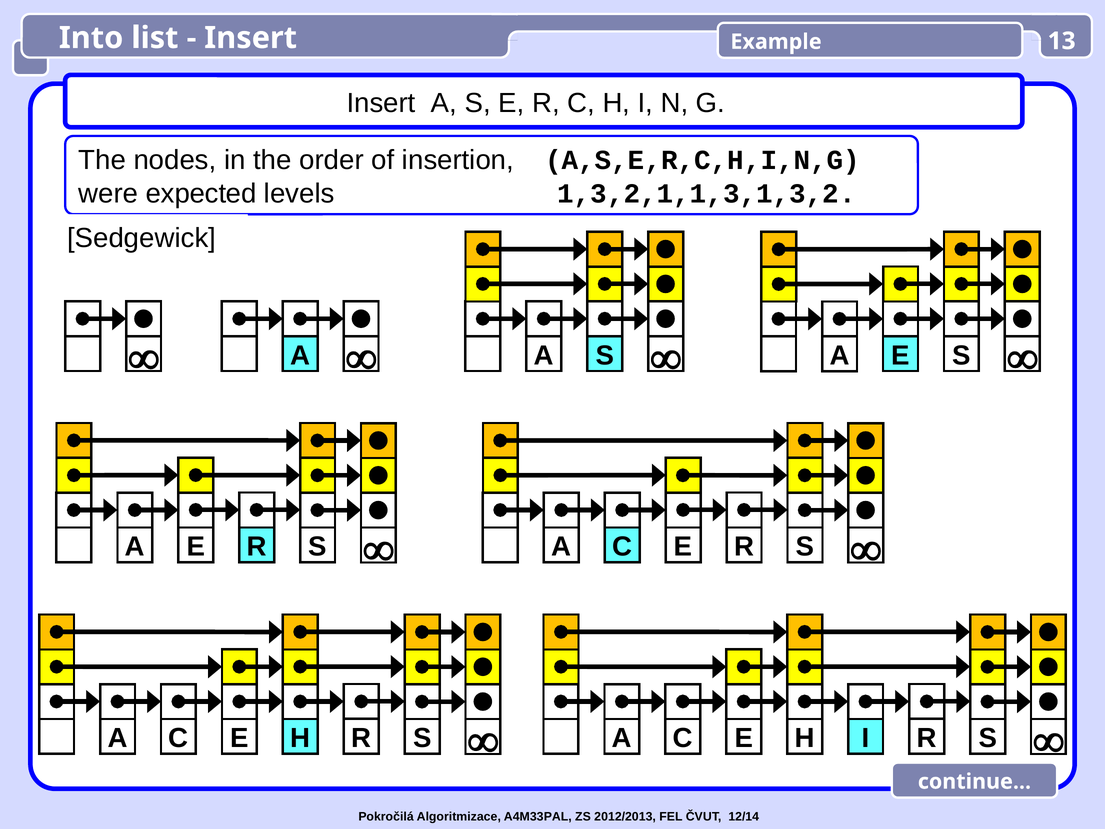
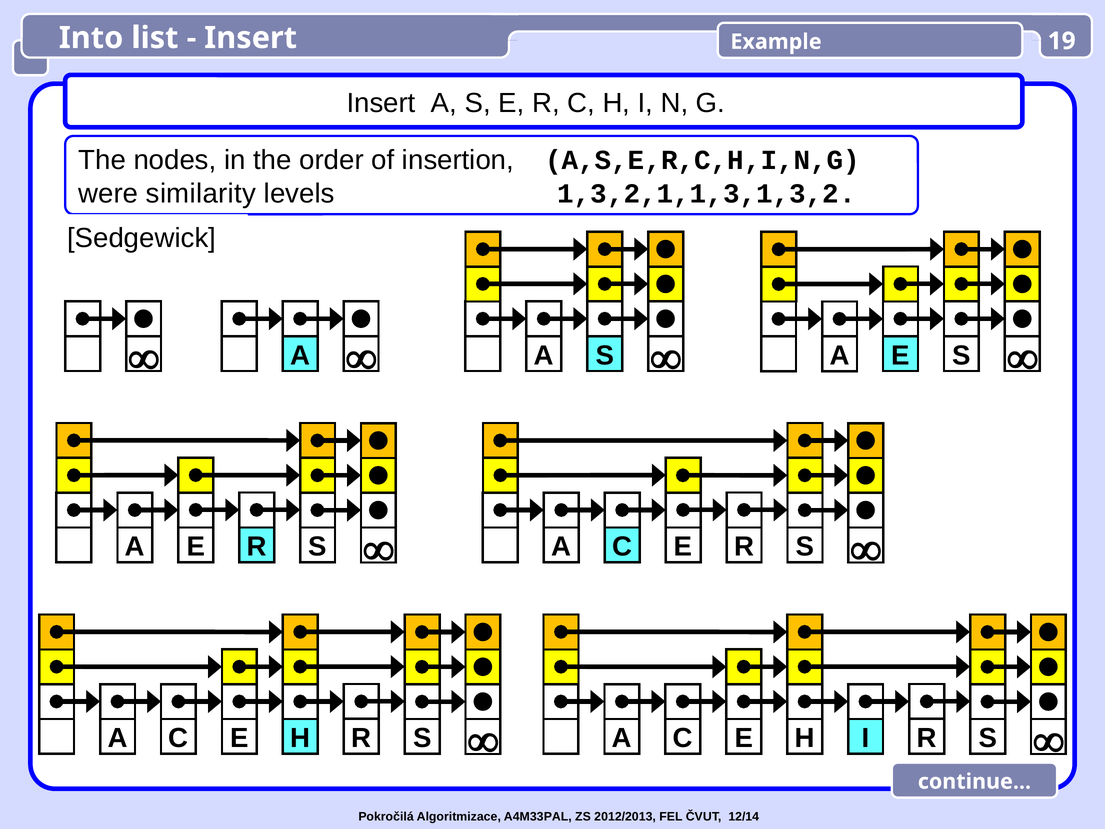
13: 13 -> 19
expected: expected -> similarity
